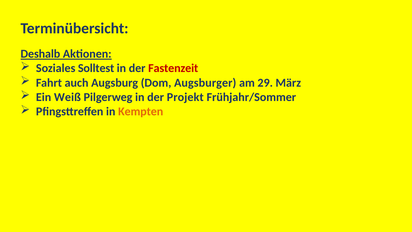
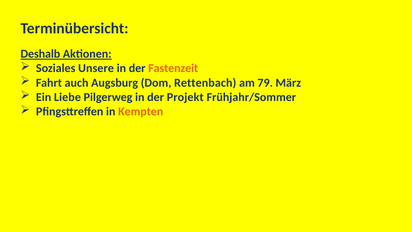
Solltest: Solltest -> Unsere
Fastenzeit colour: red -> orange
Augsburger: Augsburger -> Rettenbach
29: 29 -> 79
Weiß: Weiß -> Liebe
